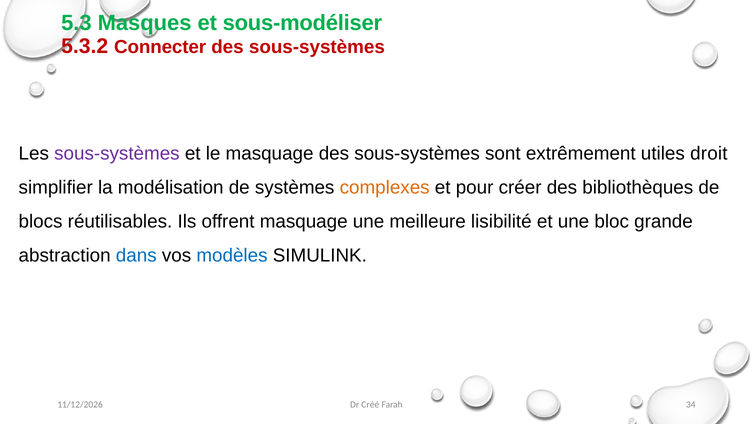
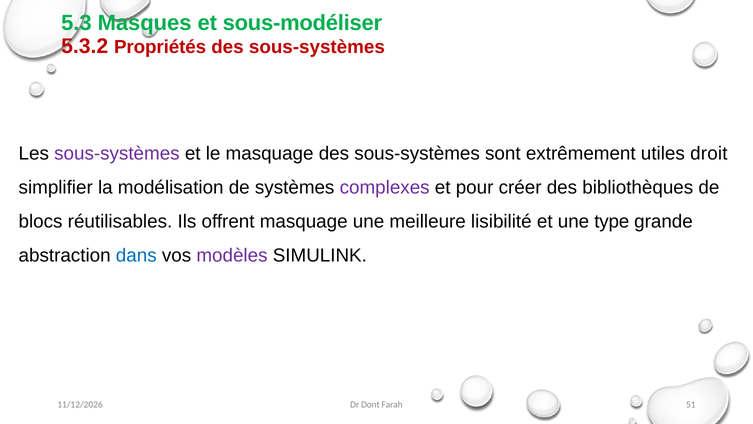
Connecter: Connecter -> Propriétés
complexes colour: orange -> purple
bloc: bloc -> type
modèles colour: blue -> purple
Créé: Créé -> Dont
34: 34 -> 51
